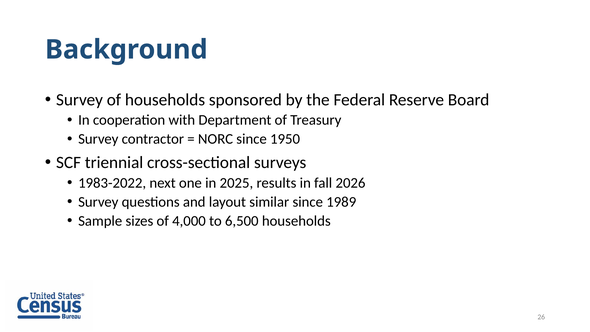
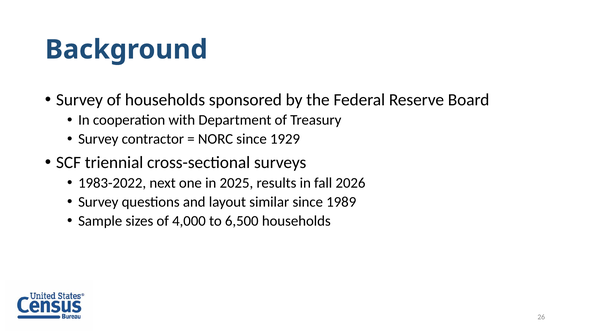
1950: 1950 -> 1929
